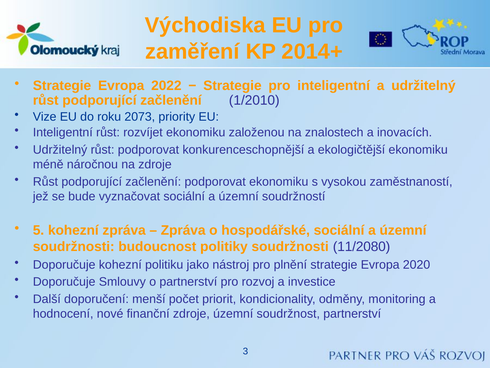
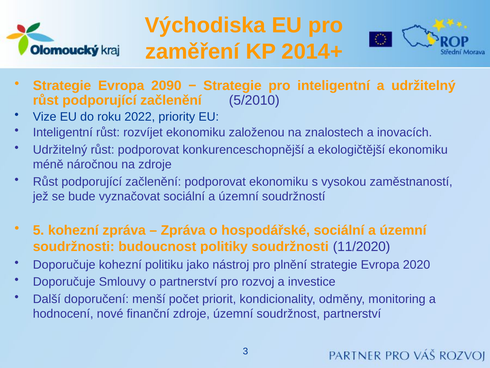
2022: 2022 -> 2090
1/2010: 1/2010 -> 5/2010
2073: 2073 -> 2022
11/2080: 11/2080 -> 11/2020
